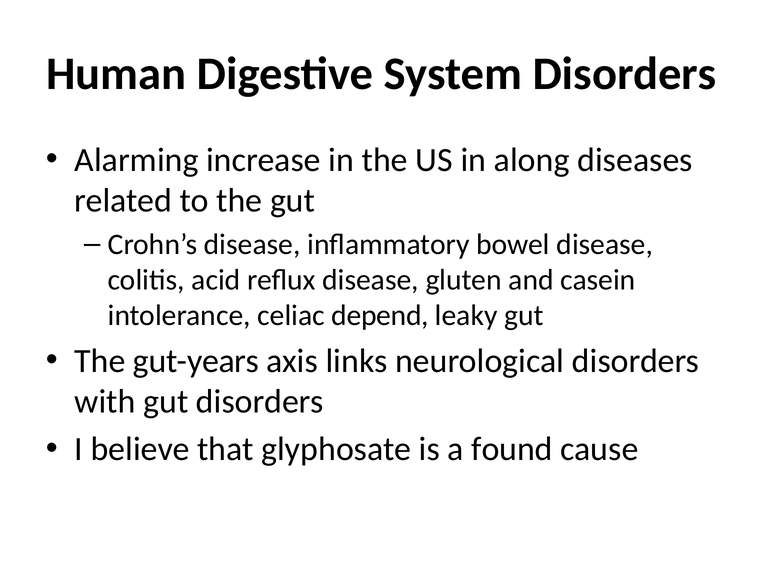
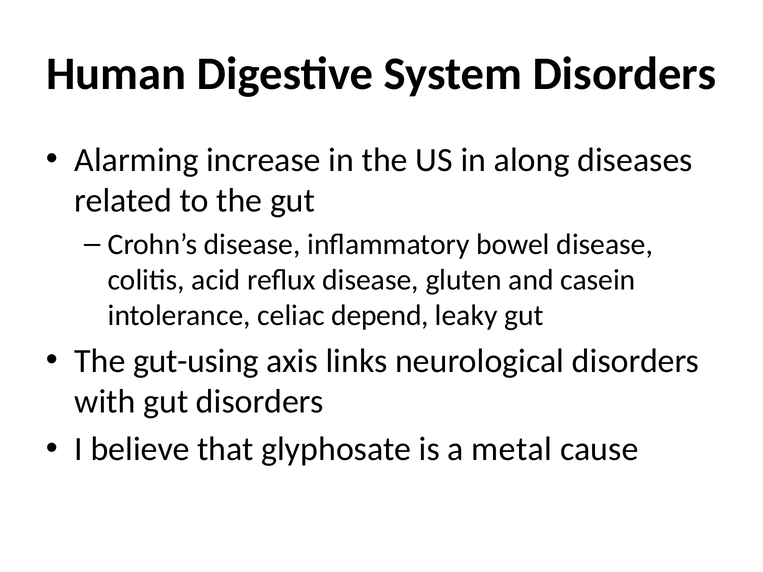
gut-years: gut-years -> gut-using
found: found -> metal
